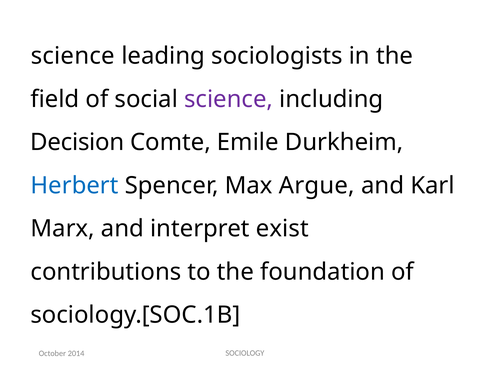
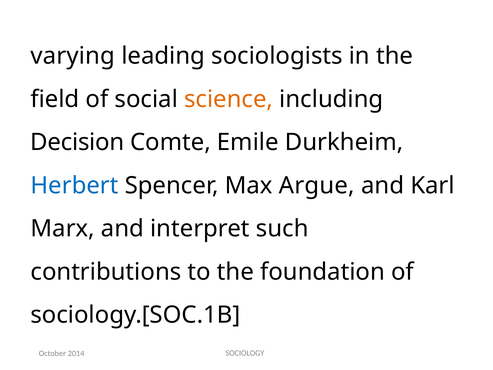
science at (73, 56): science -> varying
science at (229, 99) colour: purple -> orange
exist: exist -> such
